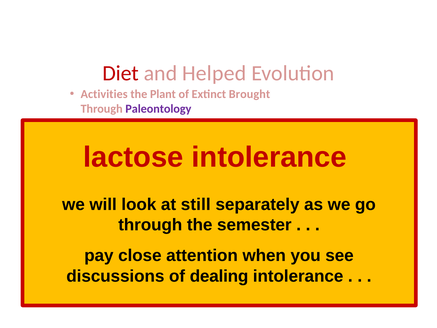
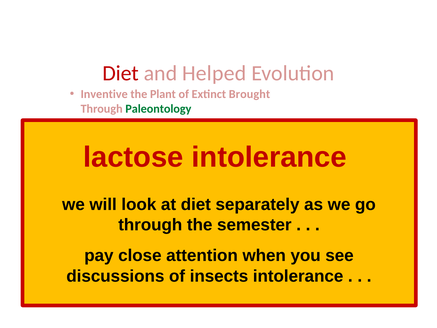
Activities: Activities -> Inventive
Paleontology colour: purple -> green
still at (196, 204): still -> diet
dealing: dealing -> insects
